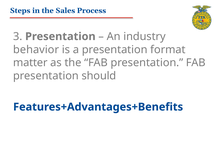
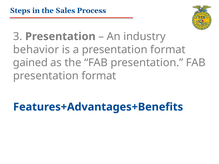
matter: matter -> gained
should at (99, 76): should -> format
